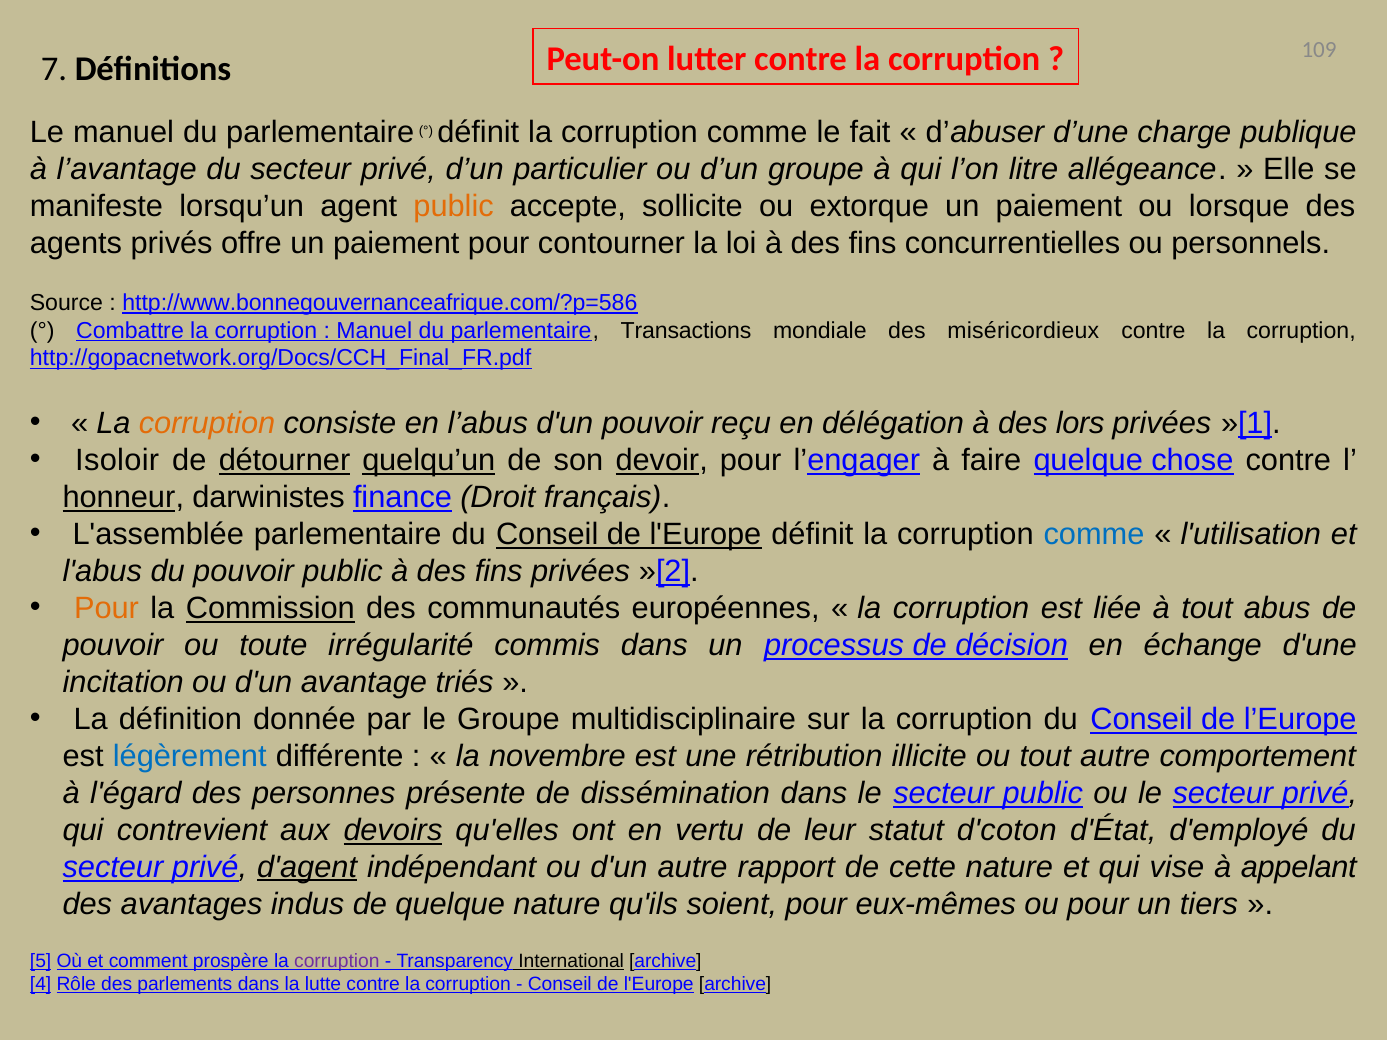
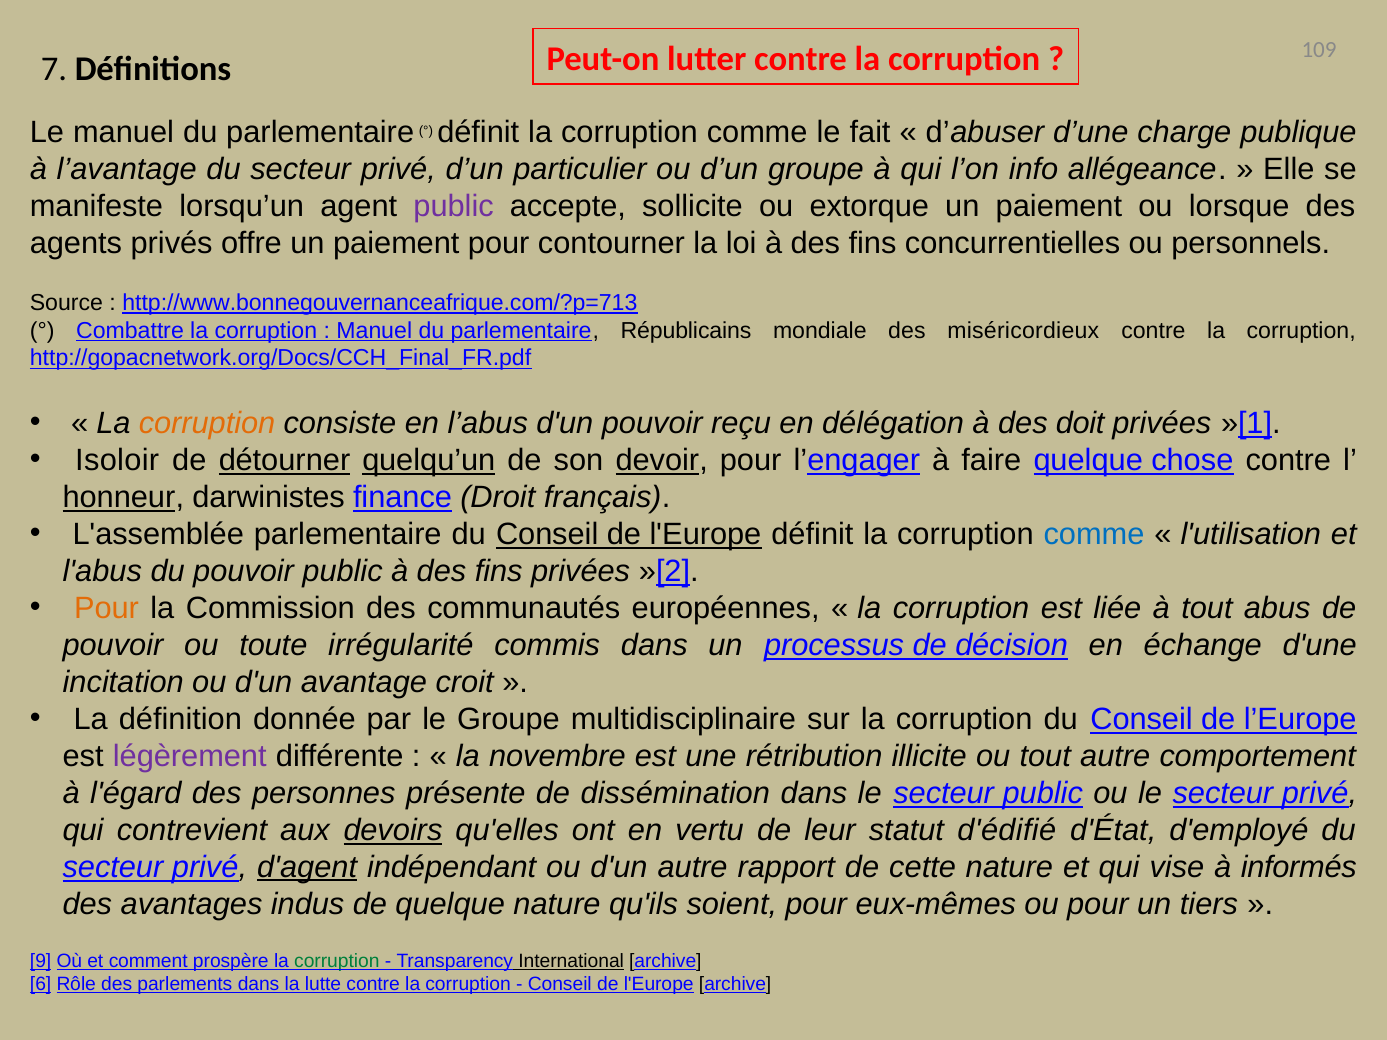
litre: litre -> info
public at (454, 206) colour: orange -> purple
http://www.bonnegouvernanceafrique.com/?p=586: http://www.bonnegouvernanceafrique.com/?p=586 -> http://www.bonnegouvernanceafrique.com/?p=713
Transactions: Transactions -> Républicains
lors: lors -> doit
Commission underline: present -> none
triés: triés -> croit
légèrement colour: blue -> purple
d'coton: d'coton -> d'édifié
appelant: appelant -> informés
5: 5 -> 9
corruption at (337, 961) colour: purple -> green
4: 4 -> 6
